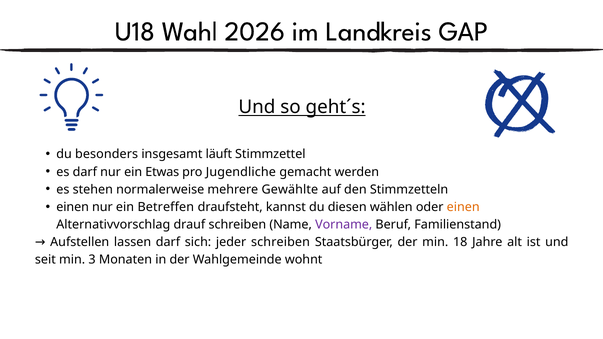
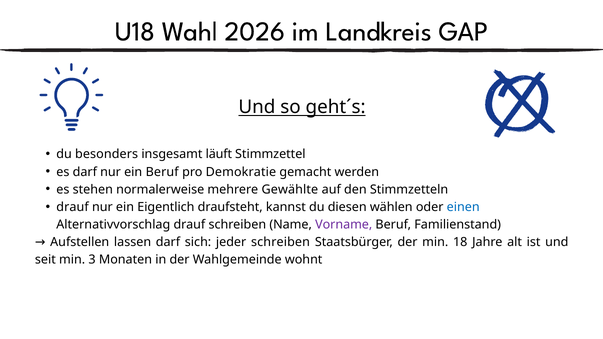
ein Etwas: Etwas -> Beruf
Jugendliche: Jugendliche -> Demokratie
einen at (73, 207): einen -> drauf
Betreffen: Betreffen -> Eigentlich
einen at (463, 207) colour: orange -> blue
